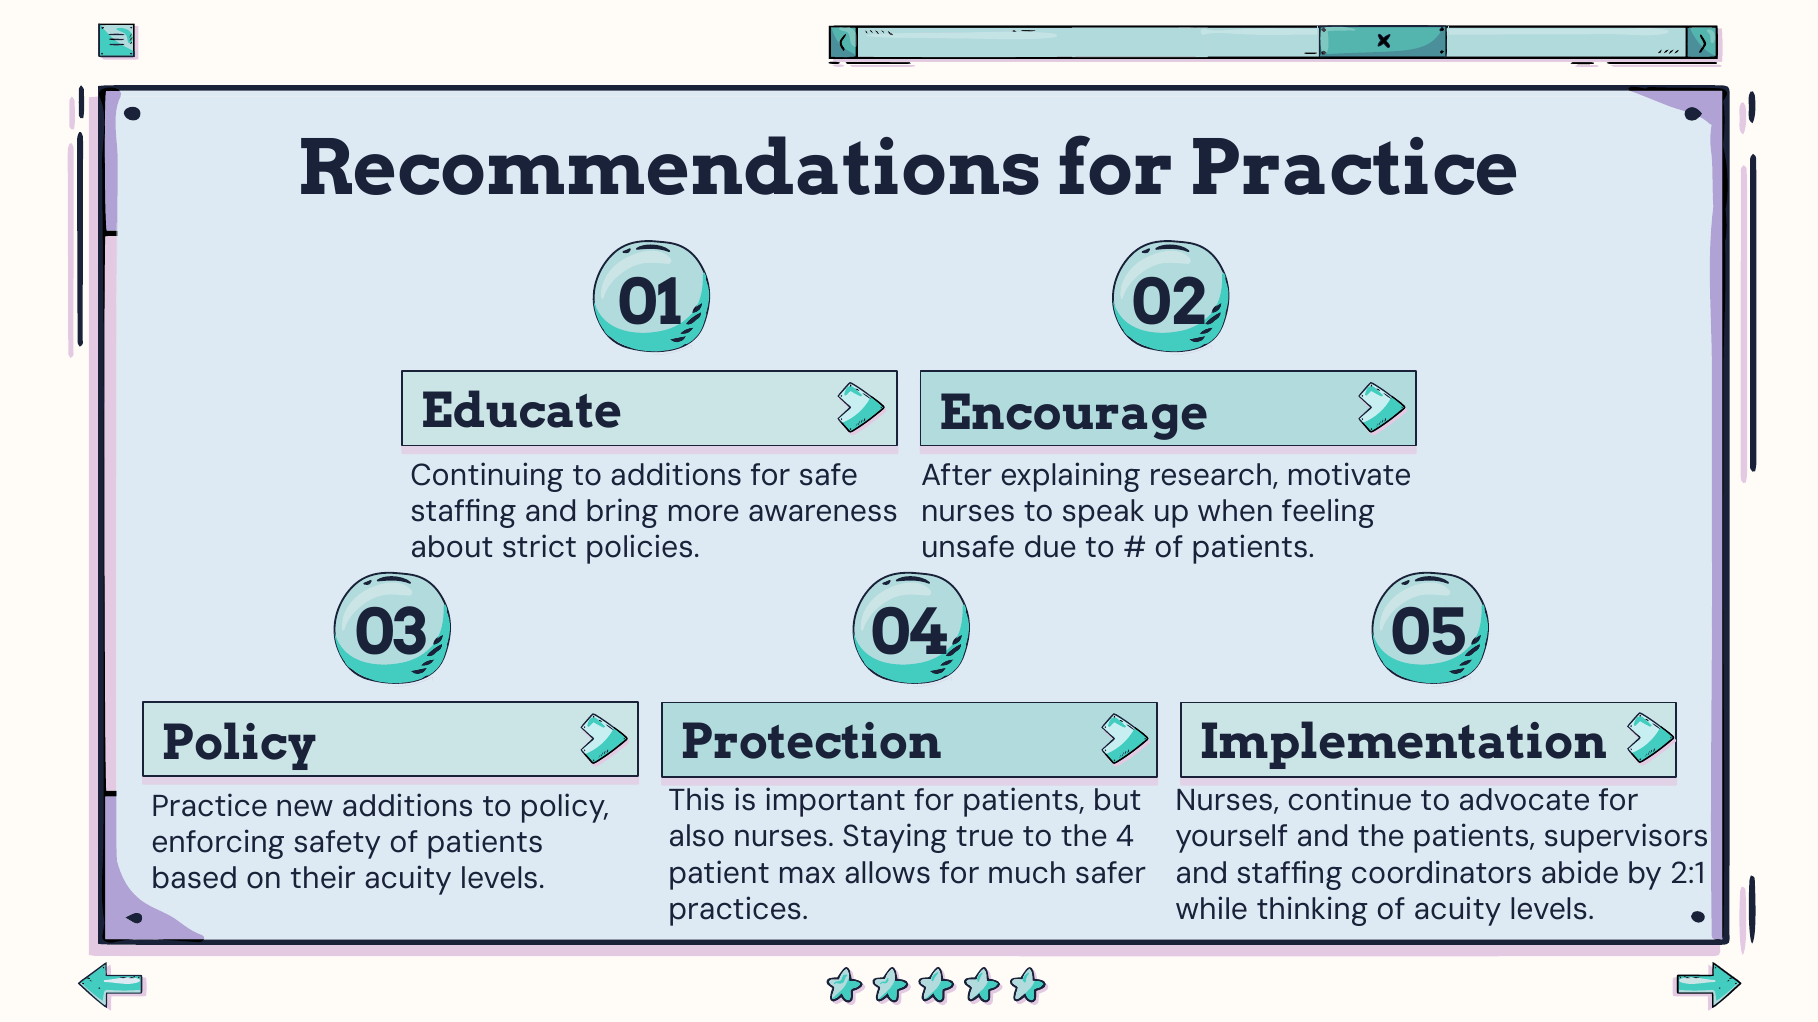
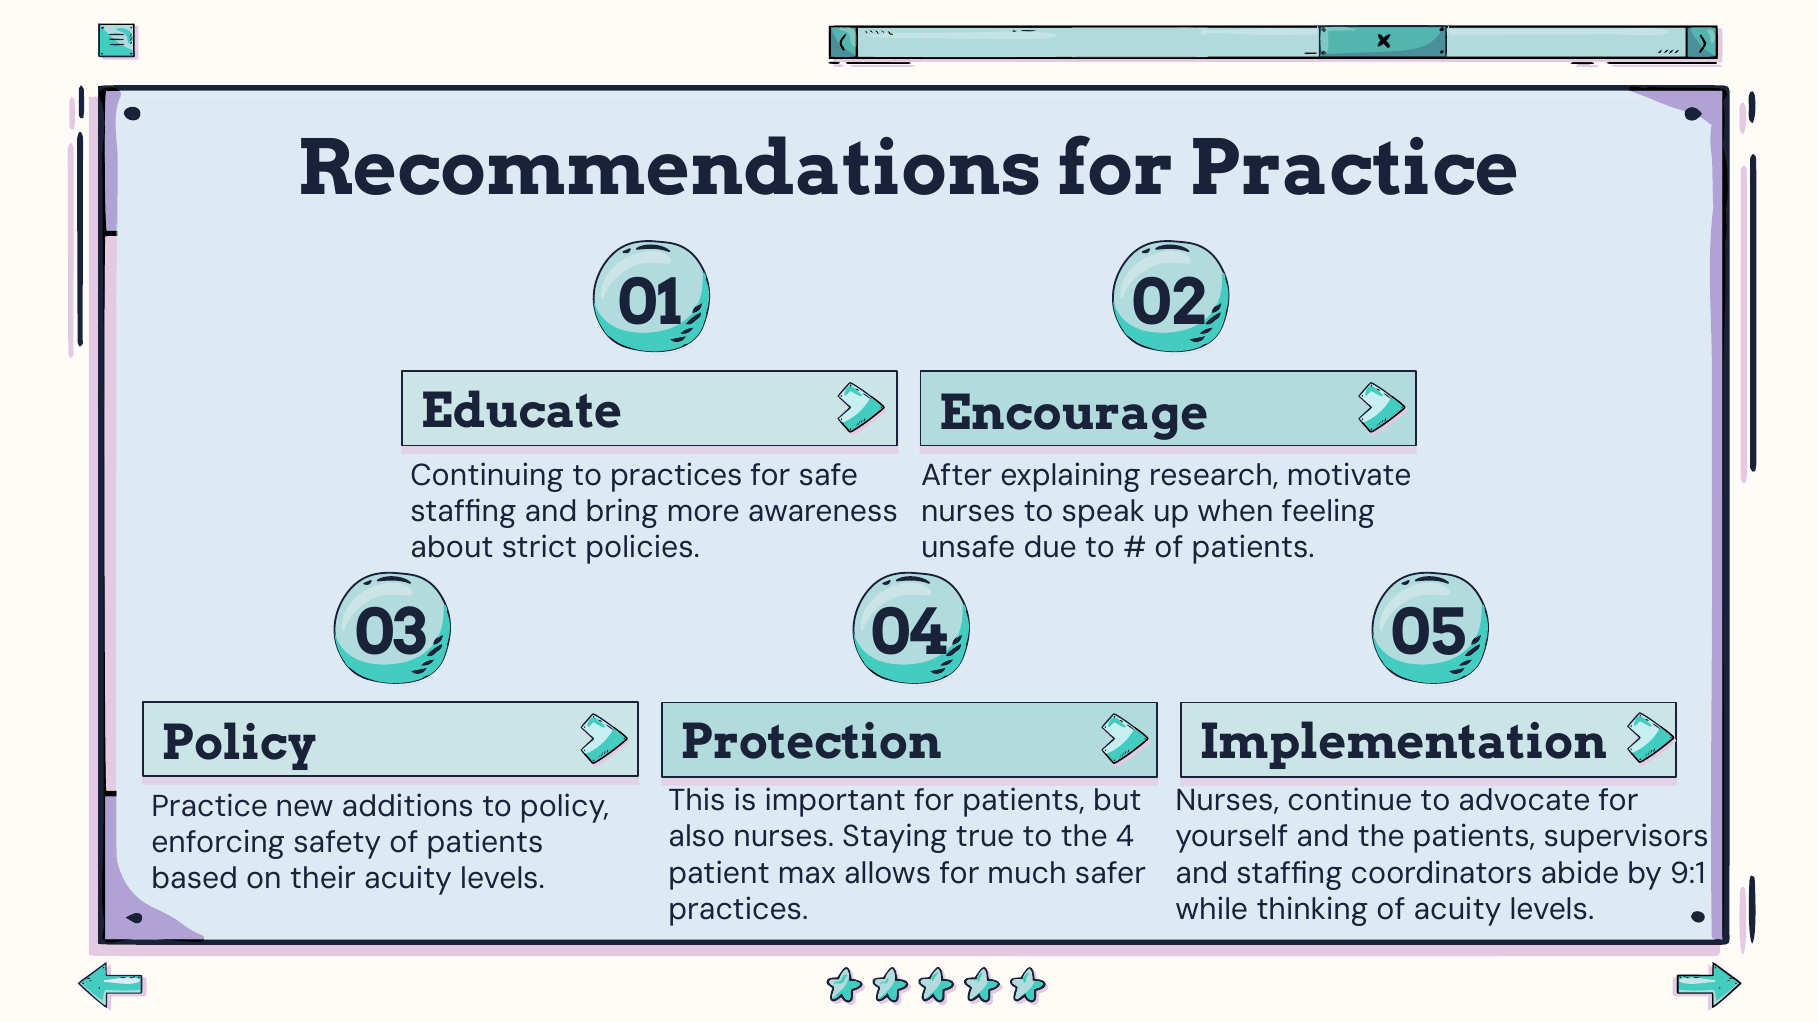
to additions: additions -> practices
2:1: 2:1 -> 9:1
